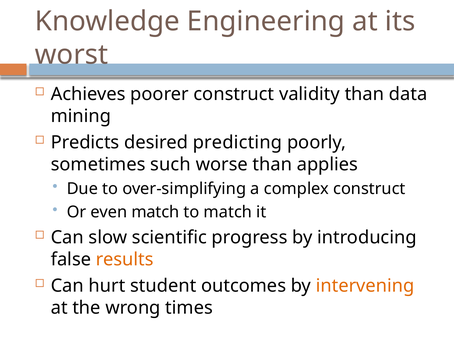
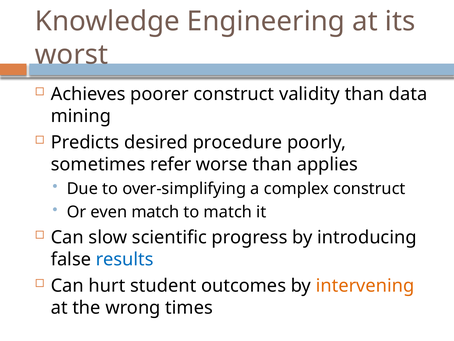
predicting: predicting -> procedure
such: such -> refer
results colour: orange -> blue
